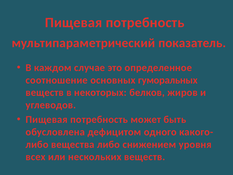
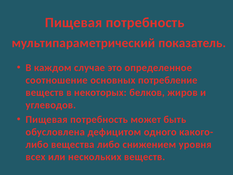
гуморальных: гуморальных -> потребление
